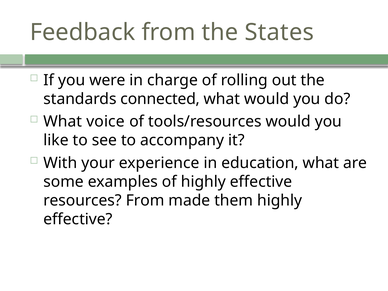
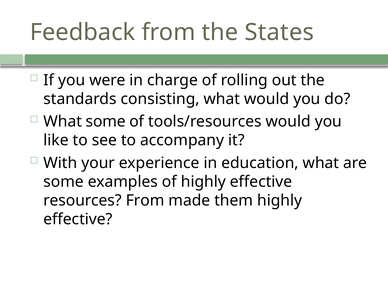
connected: connected -> consisting
What voice: voice -> some
